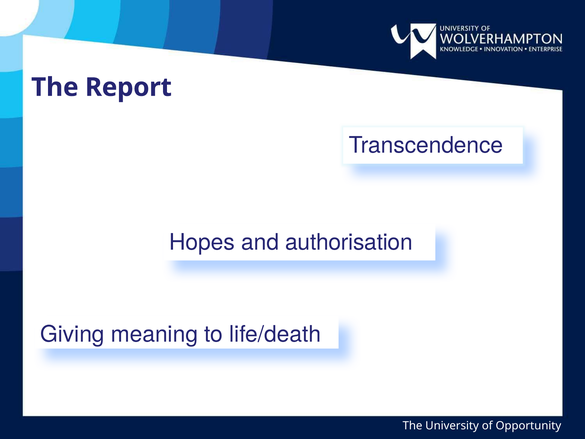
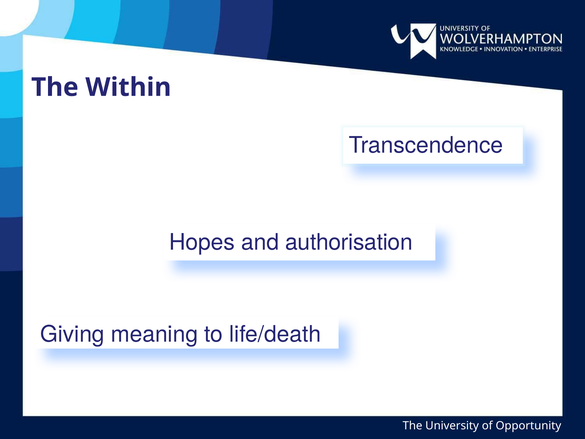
Report: Report -> Within
